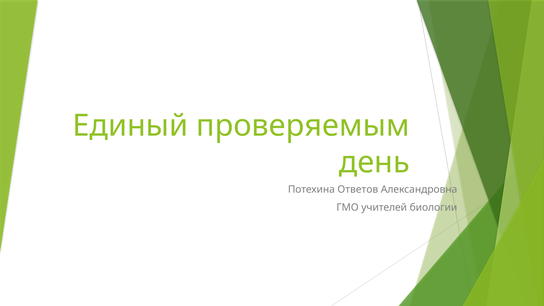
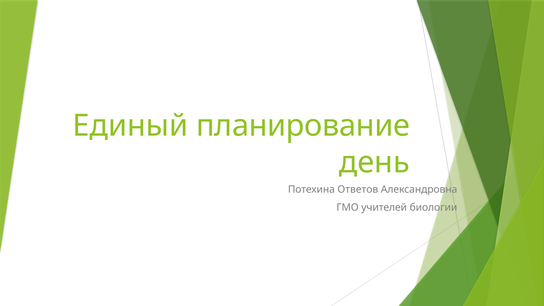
проверяемым: проверяемым -> планирование
